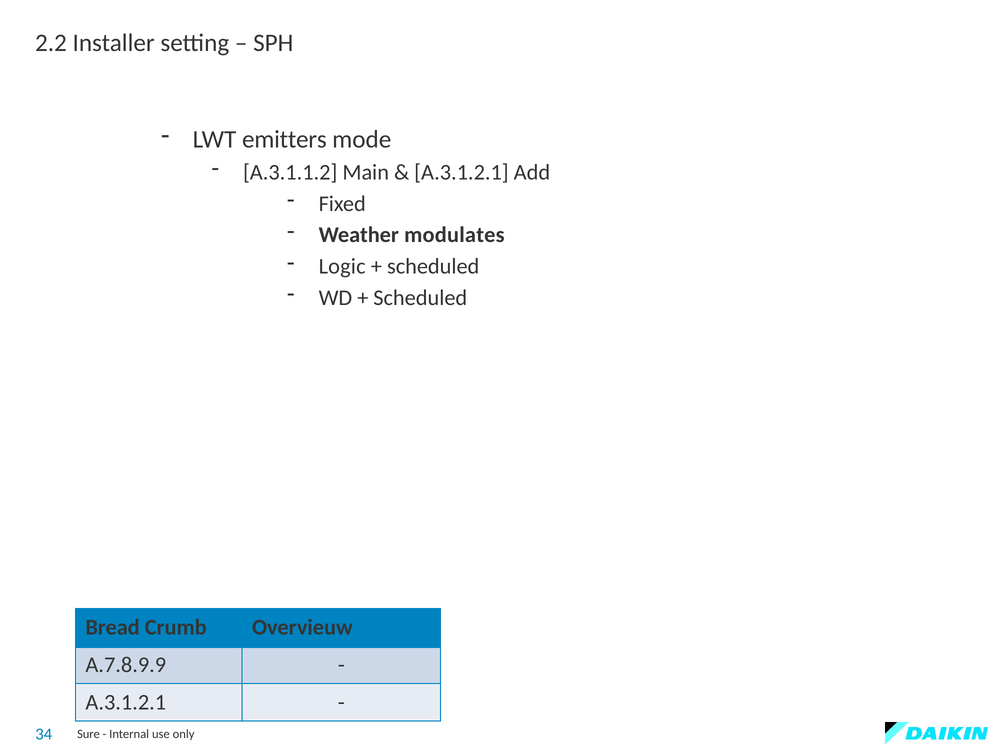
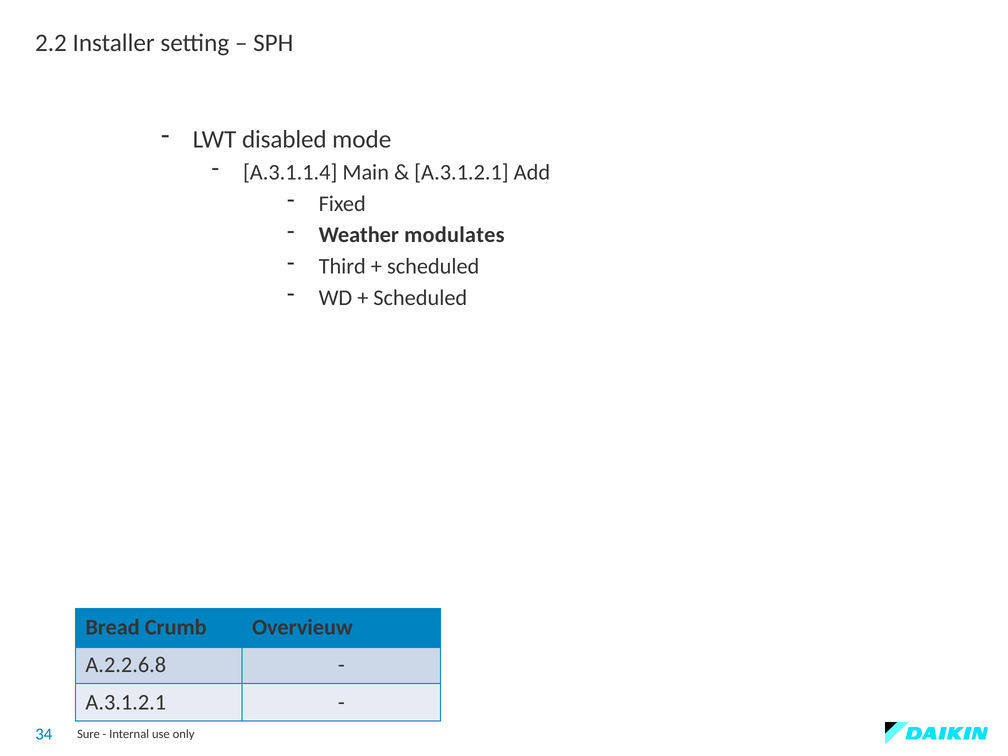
emitters: emitters -> disabled
A.3.1.1.2: A.3.1.1.2 -> A.3.1.1.4
Logic: Logic -> Third
A.7.8.9.9: A.7.8.9.9 -> A.2.2.6.8
